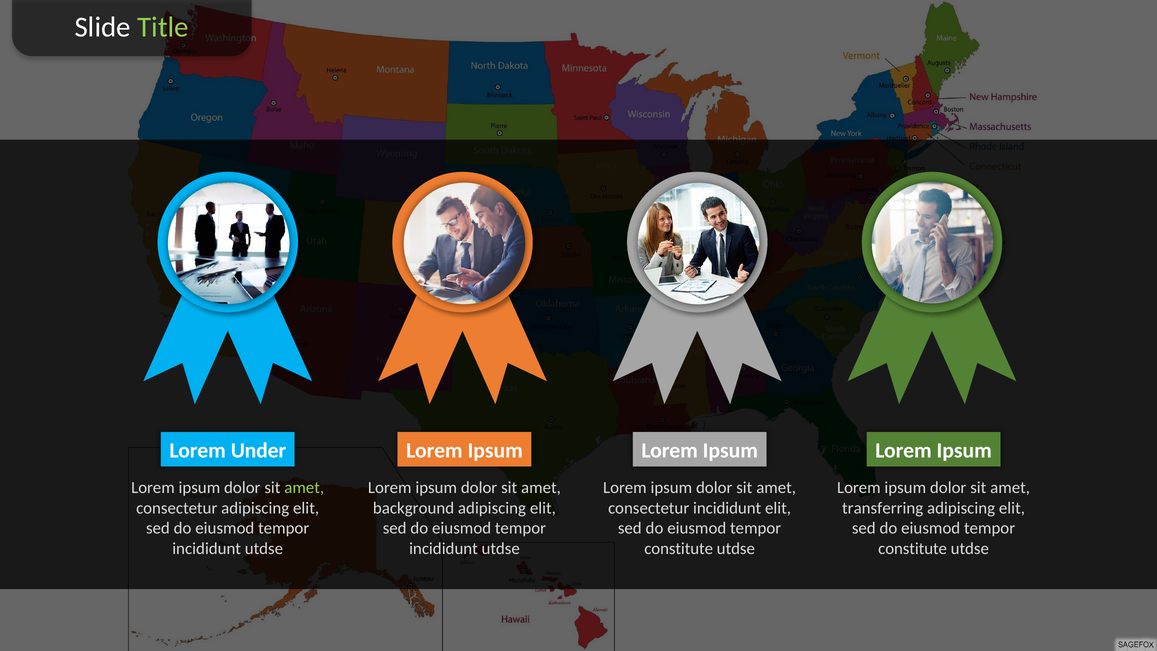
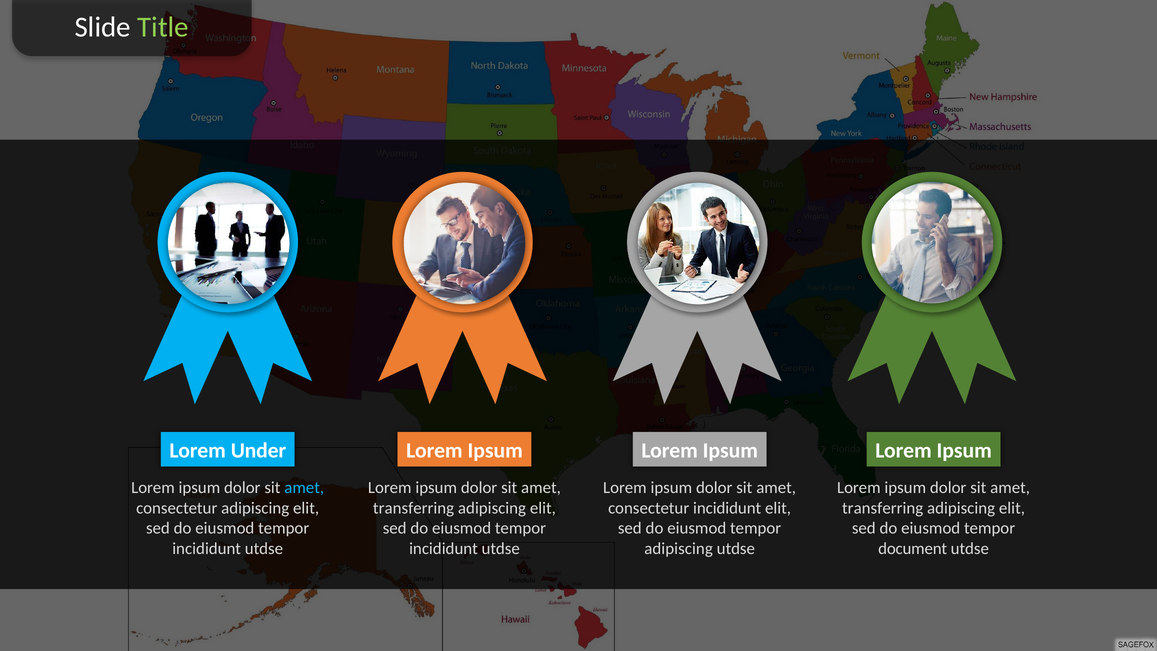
amet at (304, 488) colour: light green -> light blue
background at (414, 508): background -> transferring
constitute at (679, 548): constitute -> adipiscing
constitute at (913, 548): constitute -> document
